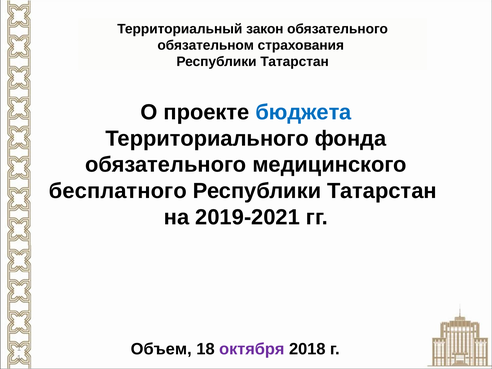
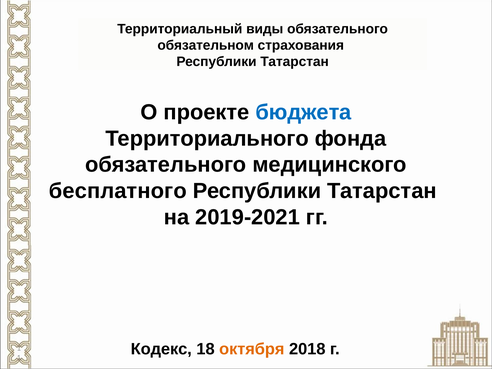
закон: закон -> виды
Объем: Объем -> Кодекс
октября colour: purple -> orange
